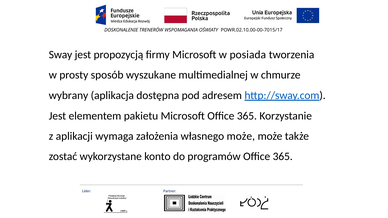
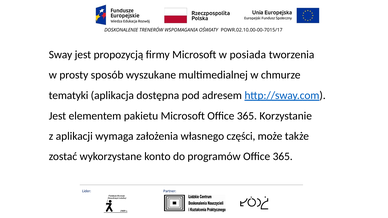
wybrany: wybrany -> tematyki
własnego może: może -> części
